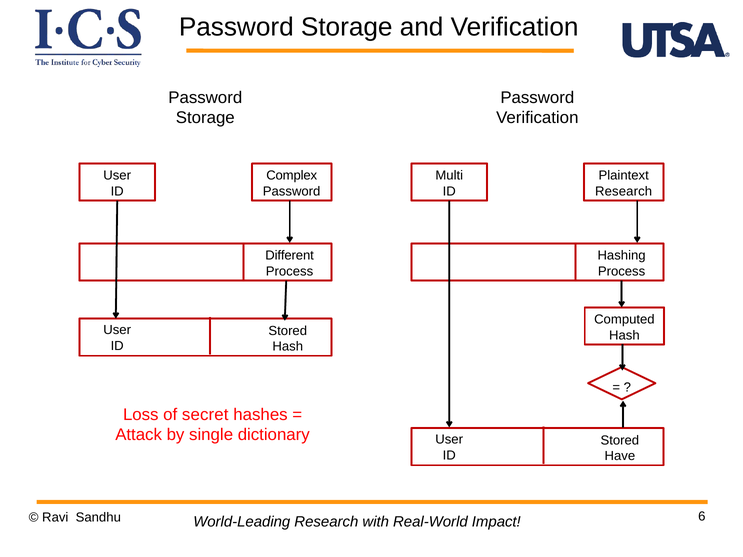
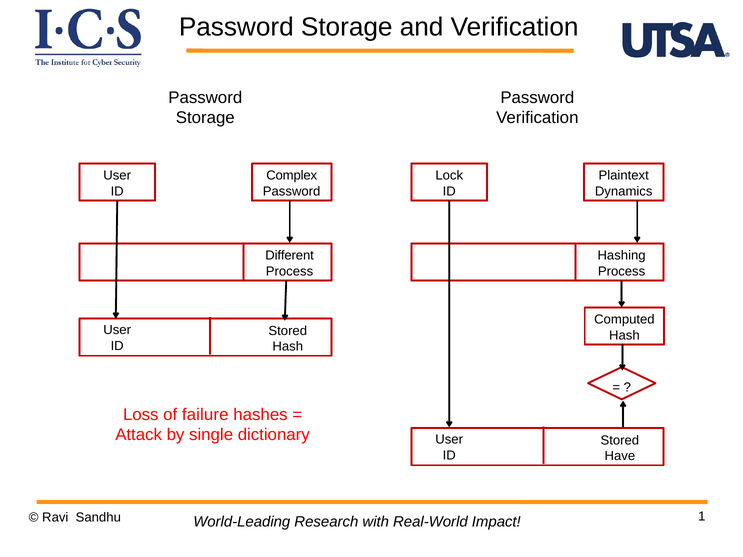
Multi: Multi -> Lock
Research at (624, 191): Research -> Dynamics
secret: secret -> failure
6: 6 -> 1
